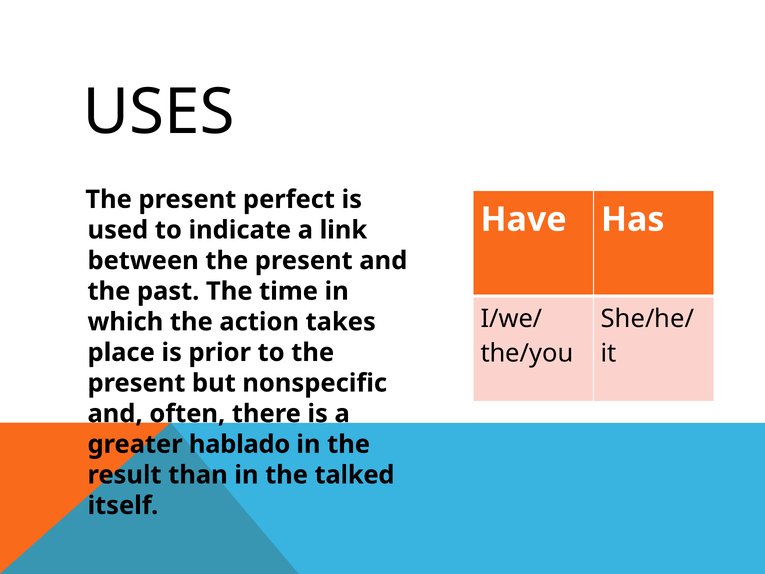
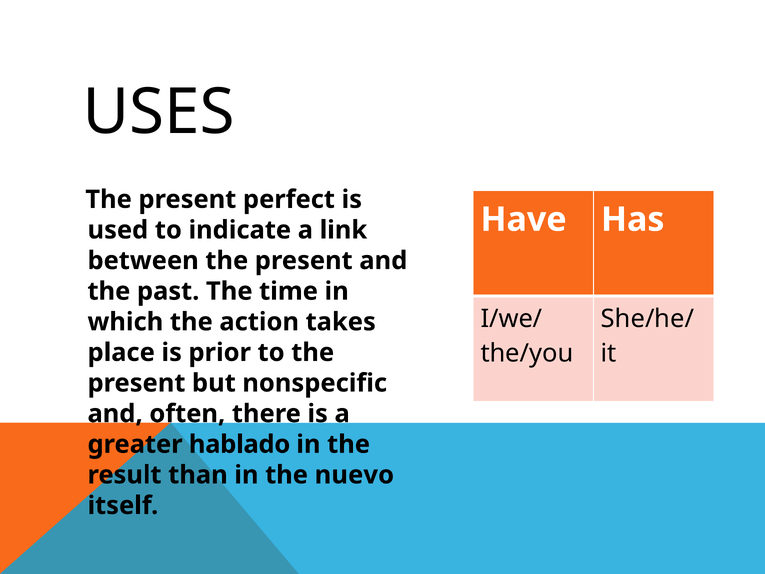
talked: talked -> nuevo
